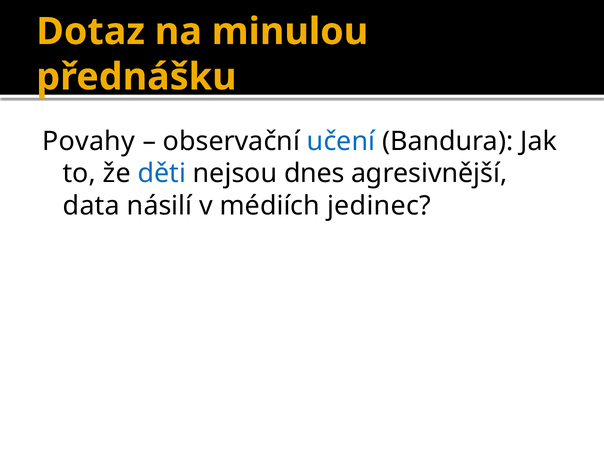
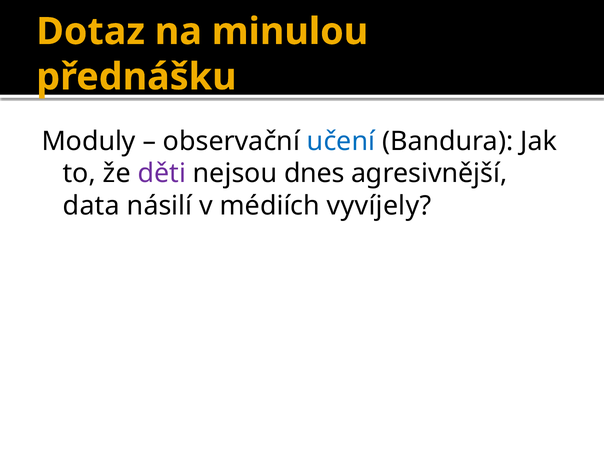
Povahy: Povahy -> Moduly
děti colour: blue -> purple
jedinec: jedinec -> vyvíjely
